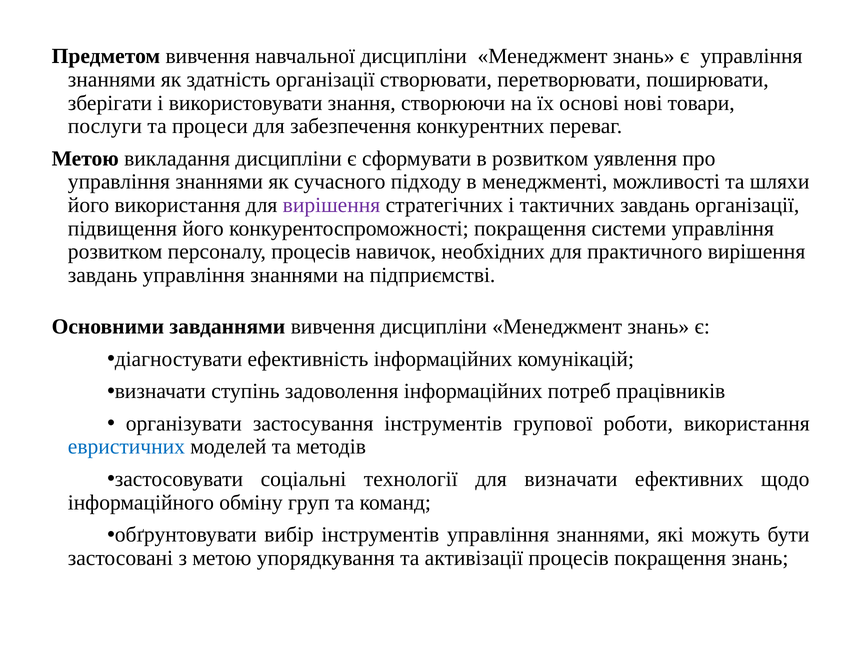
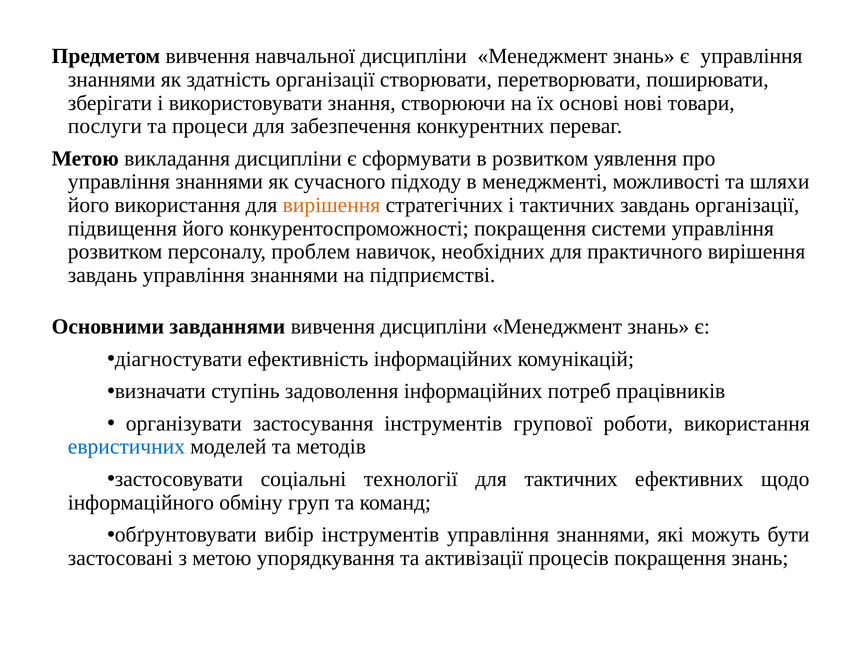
вирішення at (331, 205) colour: purple -> orange
персоналу процесів: процесів -> проблем
для визначати: визначати -> тактичних
